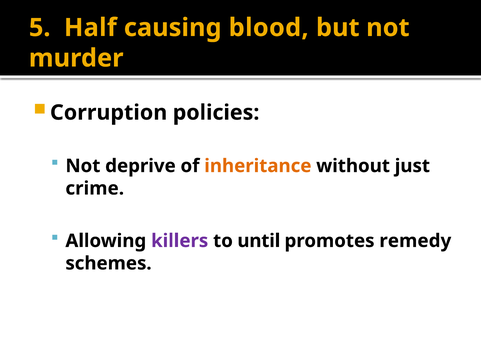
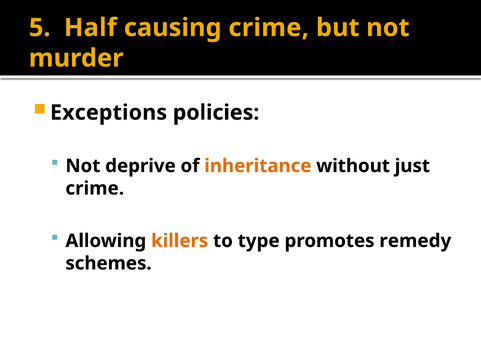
causing blood: blood -> crime
Corruption: Corruption -> Exceptions
killers colour: purple -> orange
until: until -> type
